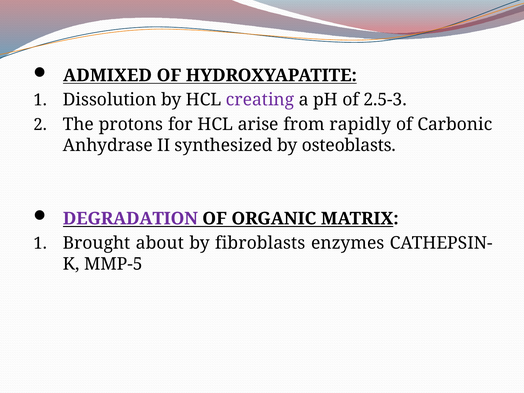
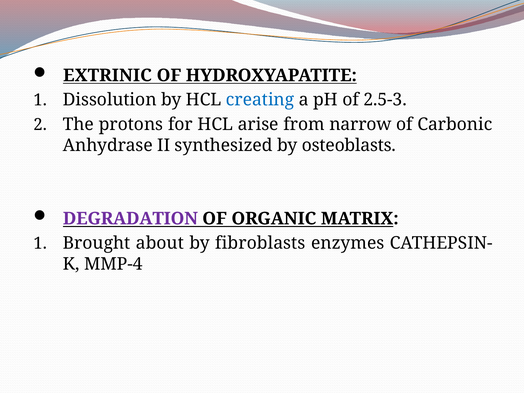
ADMIXED: ADMIXED -> EXTRINIC
creating colour: purple -> blue
rapidly: rapidly -> narrow
MMP-5: MMP-5 -> MMP-4
